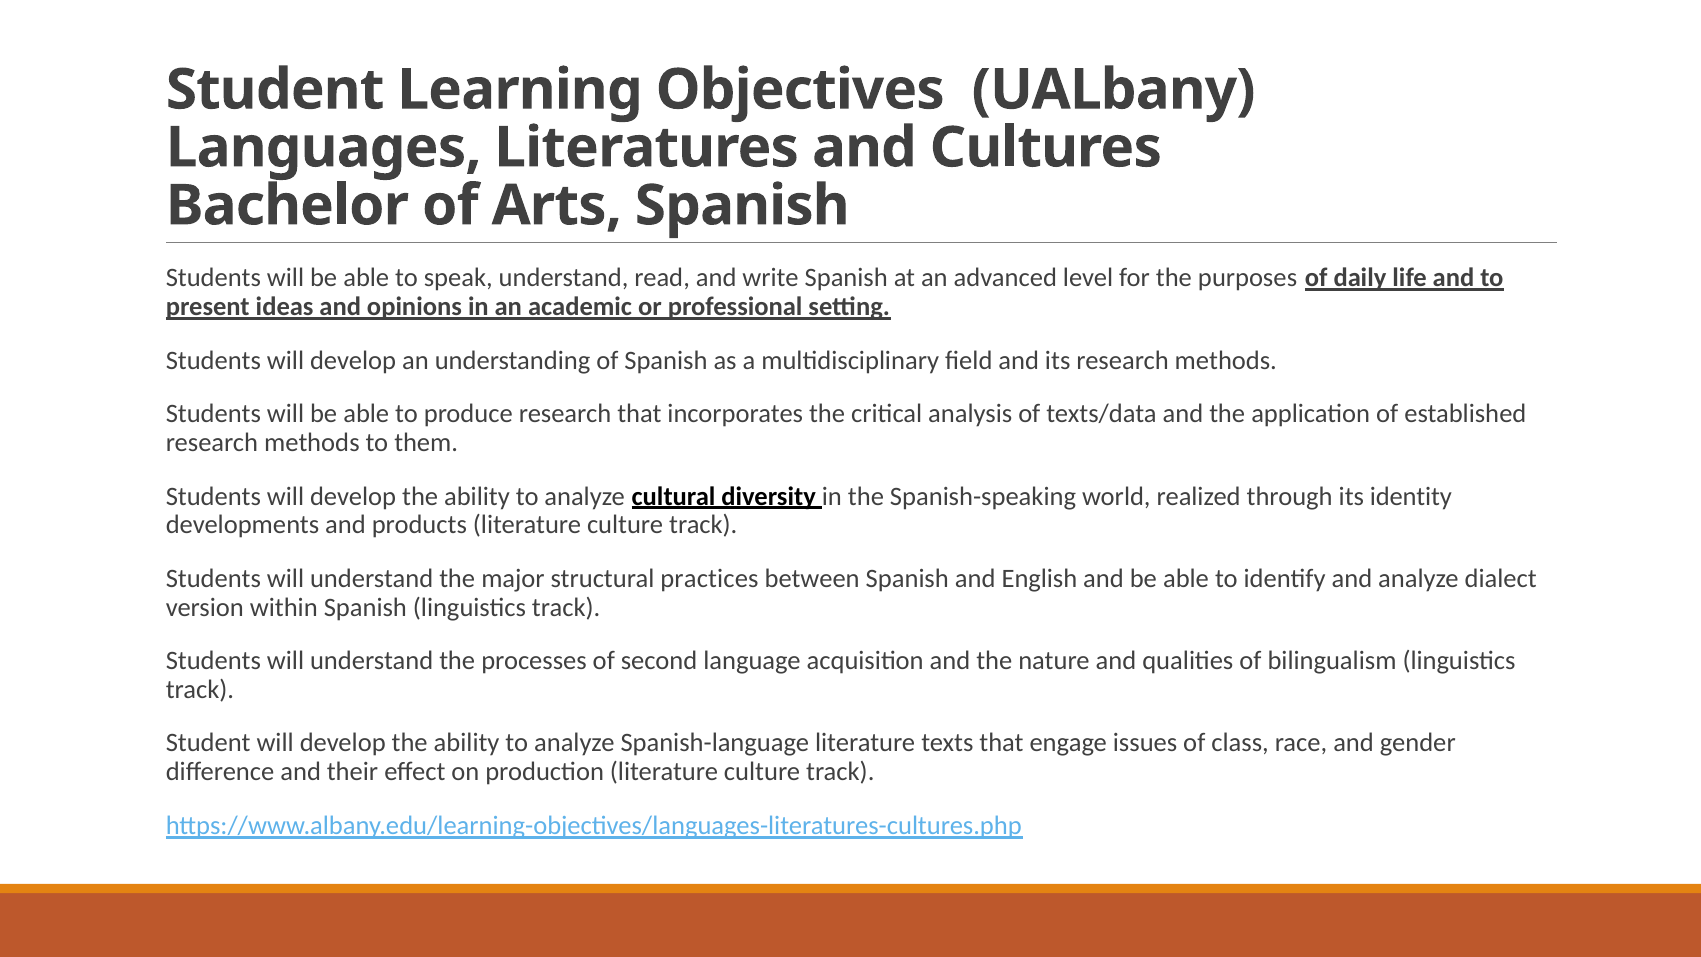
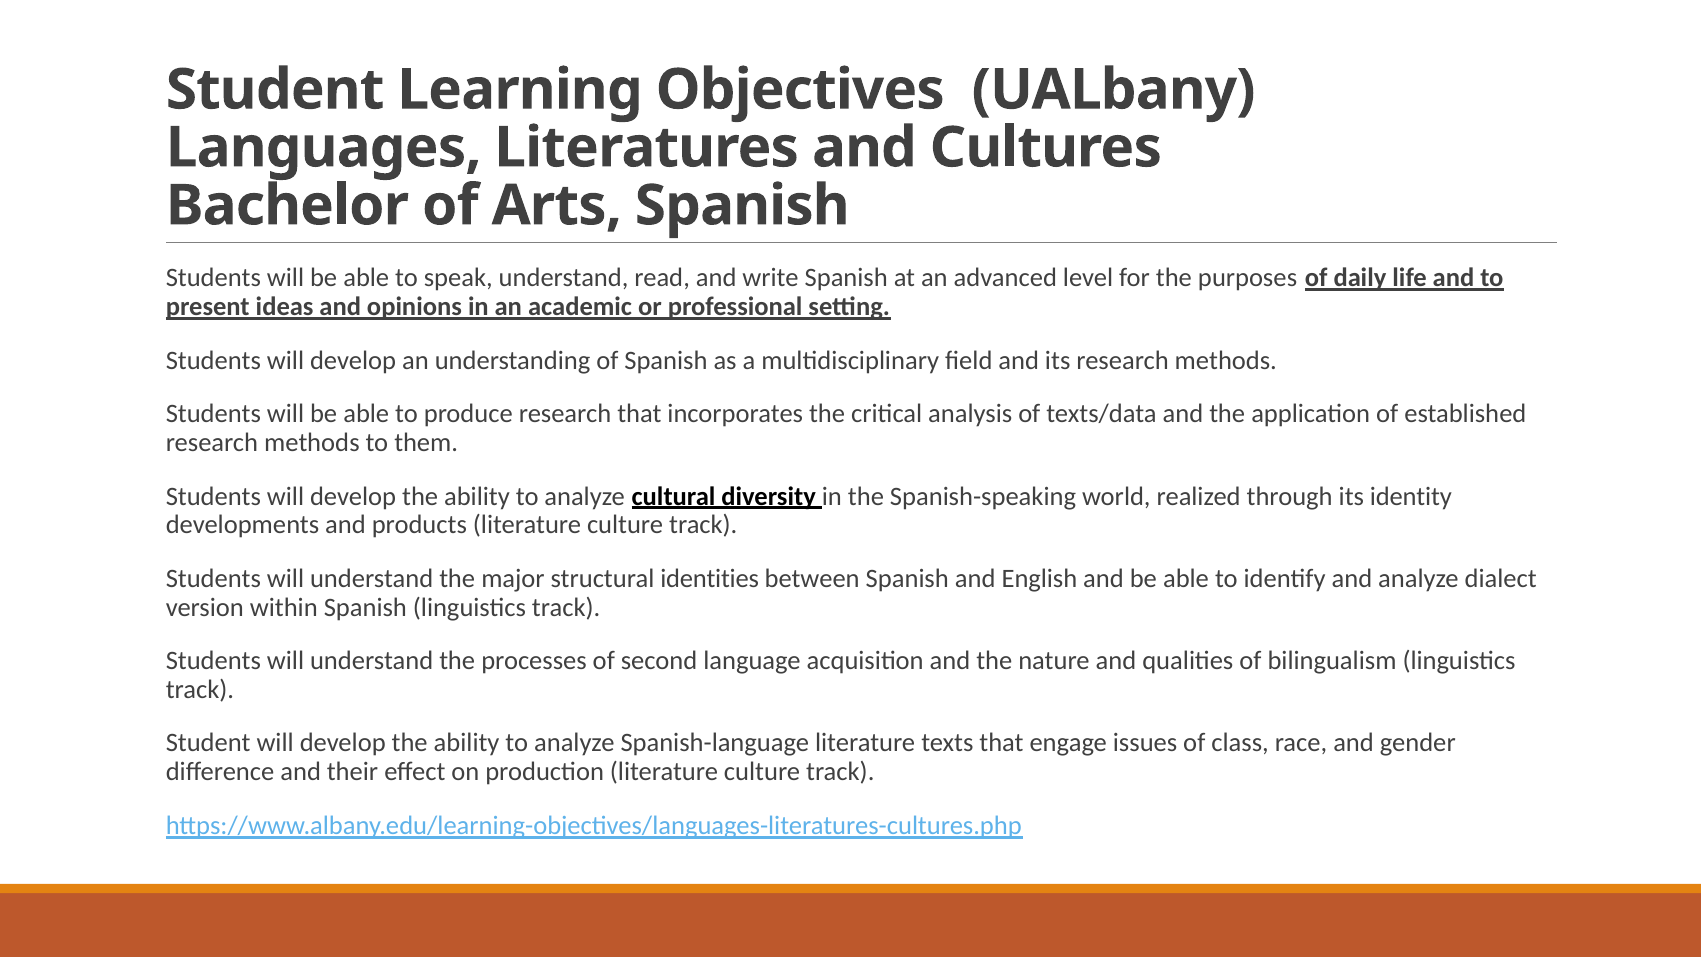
practices: practices -> identities
